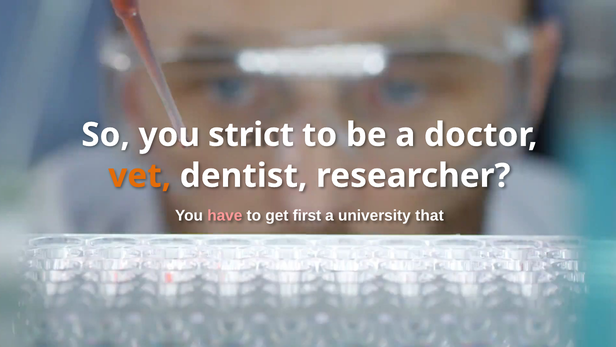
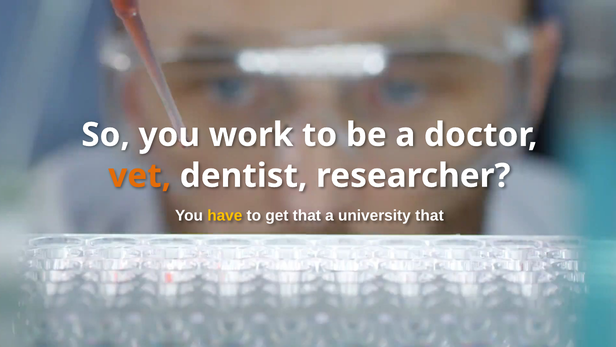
strict: strict -> work
have colour: pink -> yellow
get first: first -> that
